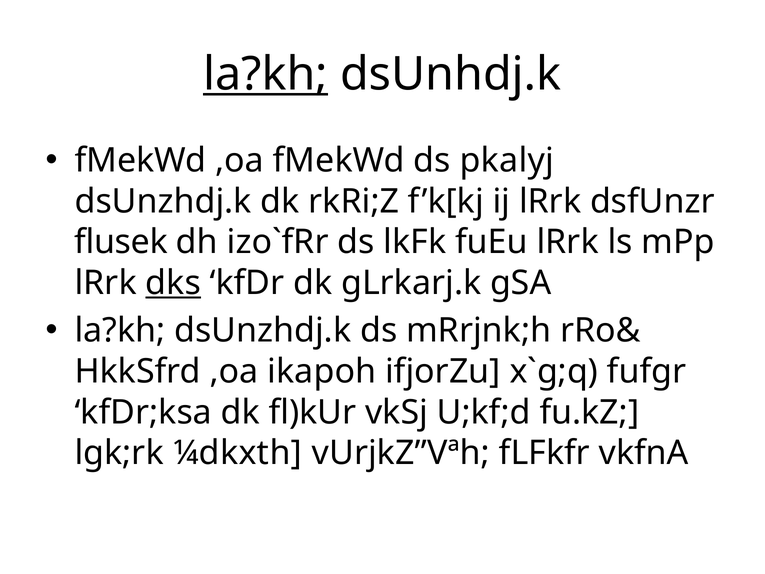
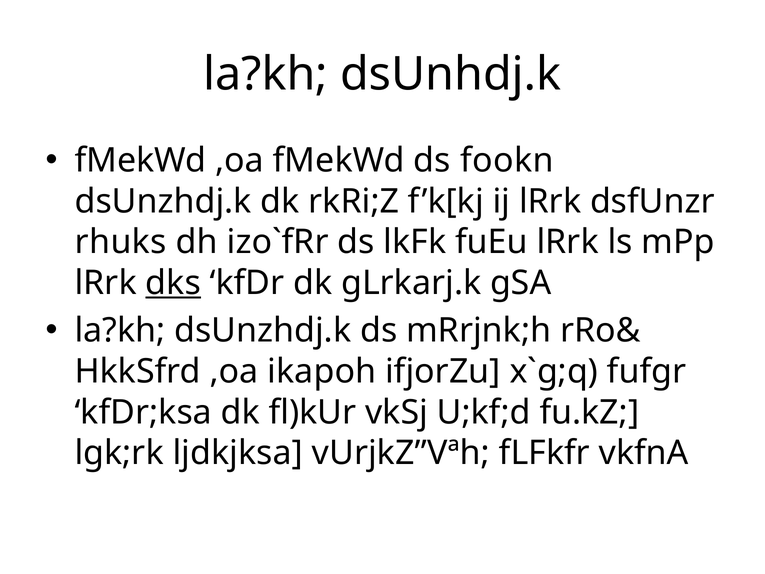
la?kh at (266, 74) underline: present -> none
pkalyj: pkalyj -> fookn
flusek: flusek -> rhuks
¼dkxth: ¼dkxth -> ljdkjksa
